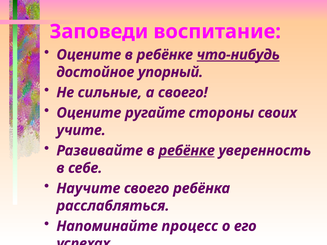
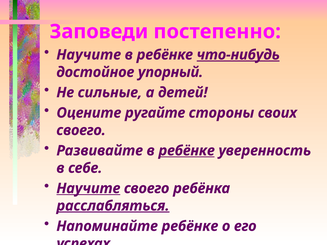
Заповеди воспитание: воспитание -> постепенно
Оцените at (89, 55): Оцените -> Научите
а своего: своего -> детей
учите at (81, 130): учите -> своего
Научите at (88, 189) underline: none -> present
расслабляться underline: none -> present
Напоминайте процесс: процесс -> ребёнке
